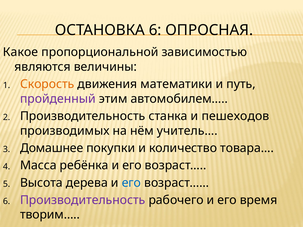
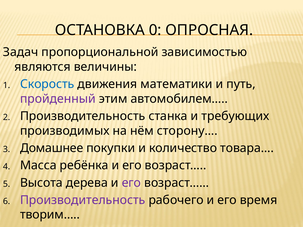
ОСТАНОВКА 6: 6 -> 0
Какое: Какое -> Задач
Скорость colour: orange -> blue
пешеходов: пешеходов -> требующих
учитель…: учитель… -> сторону…
его at (131, 183) colour: blue -> purple
